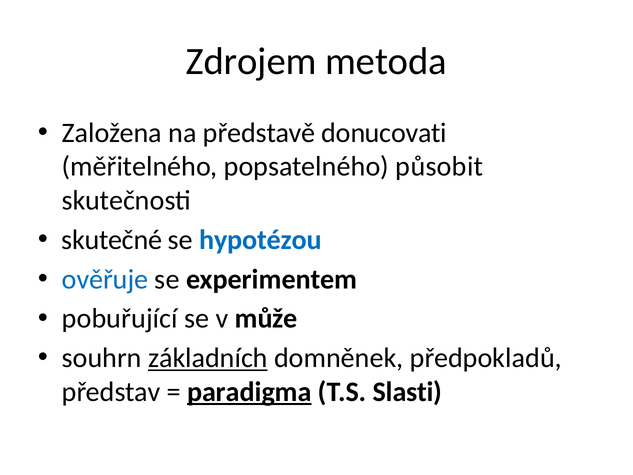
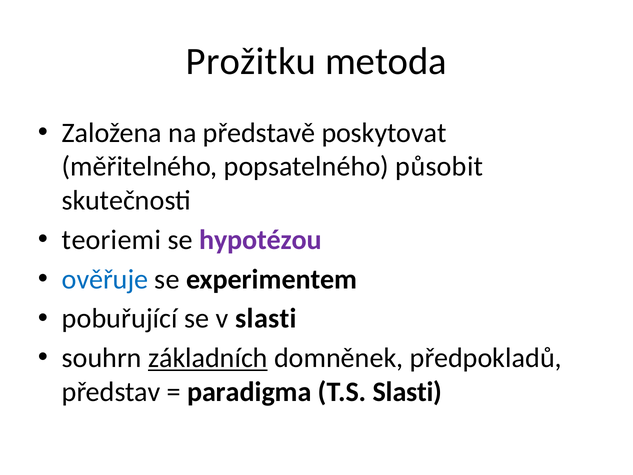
Zdrojem: Zdrojem -> Prožitku
donucovati: donucovati -> poskytovat
skutečné: skutečné -> teoriemi
hypotézou colour: blue -> purple
v může: může -> slasti
paradigma underline: present -> none
